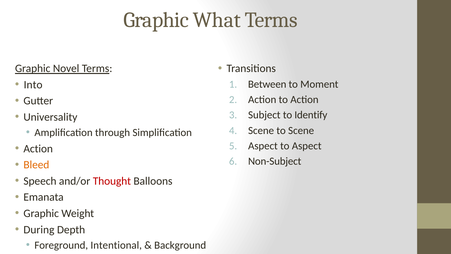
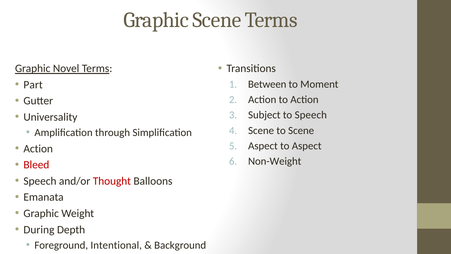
Graphic What: What -> Scene
Into: Into -> Part
to Identify: Identify -> Speech
Non-Subject: Non-Subject -> Non-Weight
Bleed colour: orange -> red
